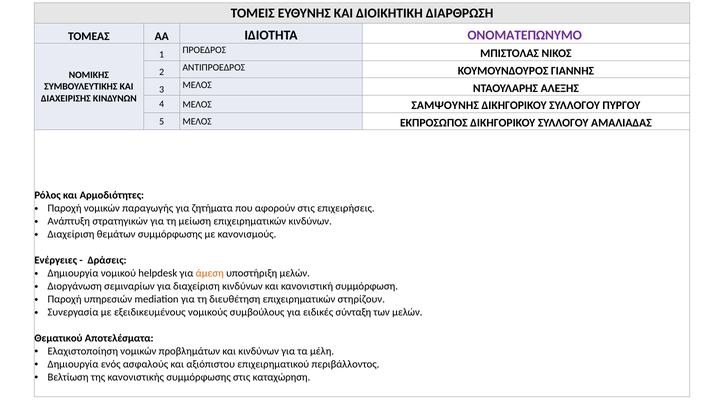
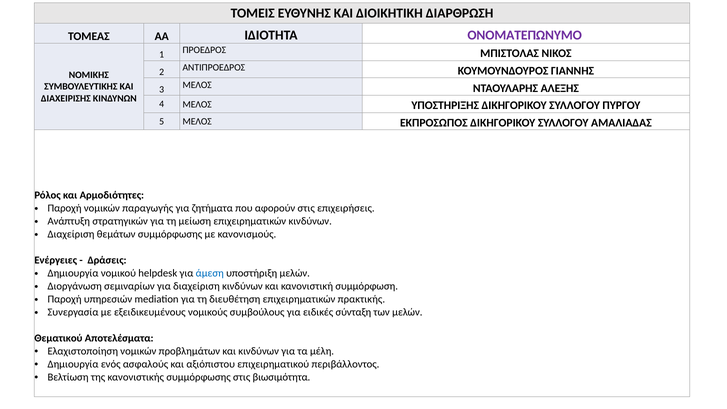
ΣΑΜΨΟΥΝΗΣ: ΣΑΜΨΟΥΝΗΣ -> ΥΠΟΣΤΗΡΙΞΗΣ
άμεση colour: orange -> blue
στηρίζουν: στηρίζουν -> πρακτικής
καταχώρηση: καταχώρηση -> βιωσιμότητα
